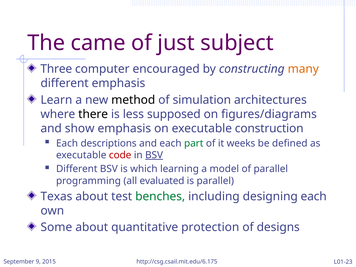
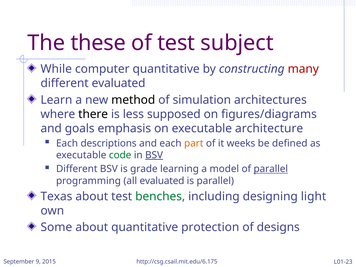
came: came -> these
of just: just -> test
Three: Three -> While
computer encouraged: encouraged -> quantitative
many colour: orange -> red
different emphasis: emphasis -> evaluated
show: show -> goals
construction: construction -> architecture
part colour: green -> orange
code colour: red -> green
which: which -> grade
parallel at (271, 169) underline: none -> present
designing each: each -> light
